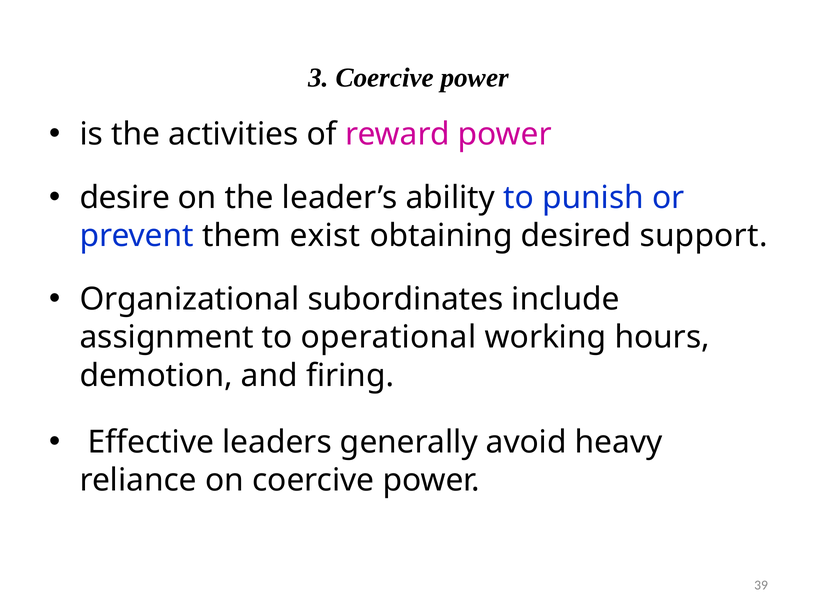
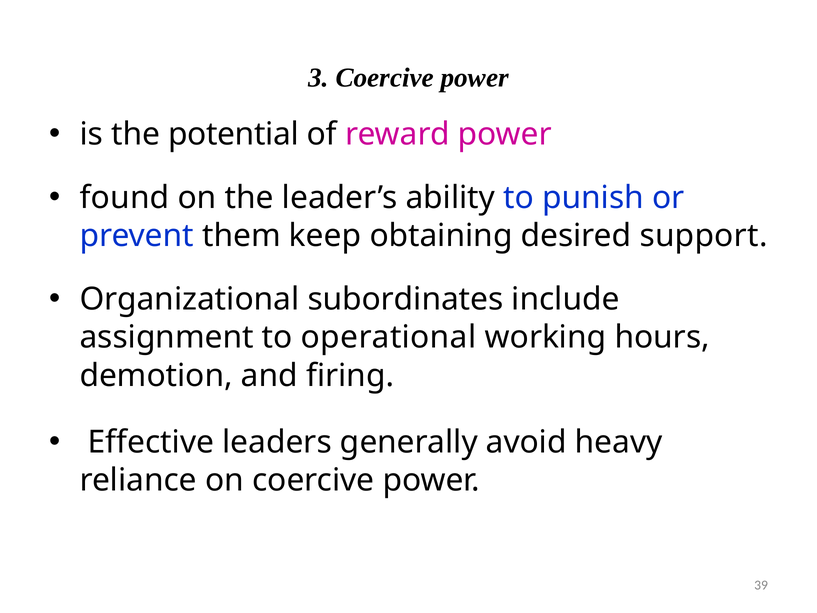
activities: activities -> potential
desire: desire -> found
exist: exist -> keep
